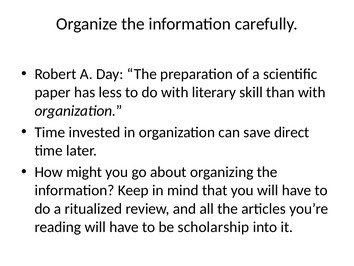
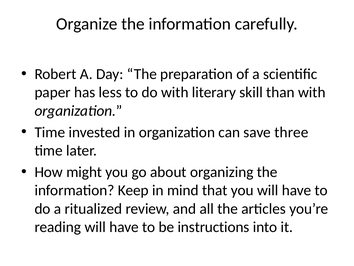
direct: direct -> three
scholarship: scholarship -> instructions
